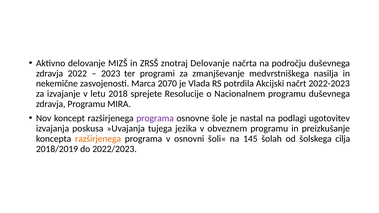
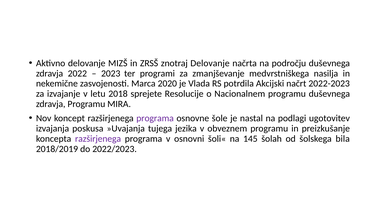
2070: 2070 -> 2020
razširjenega at (98, 139) colour: orange -> purple
cilja: cilja -> bila
